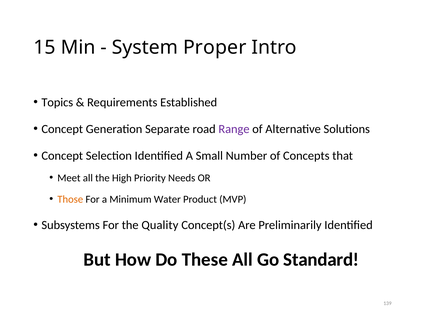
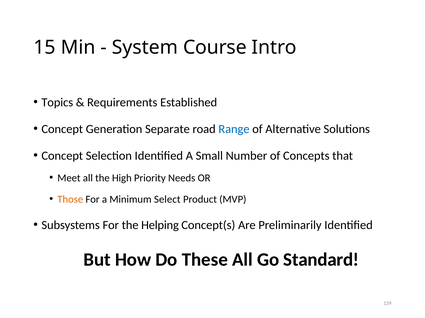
Proper: Proper -> Course
Range colour: purple -> blue
Water: Water -> Select
Quality: Quality -> Helping
